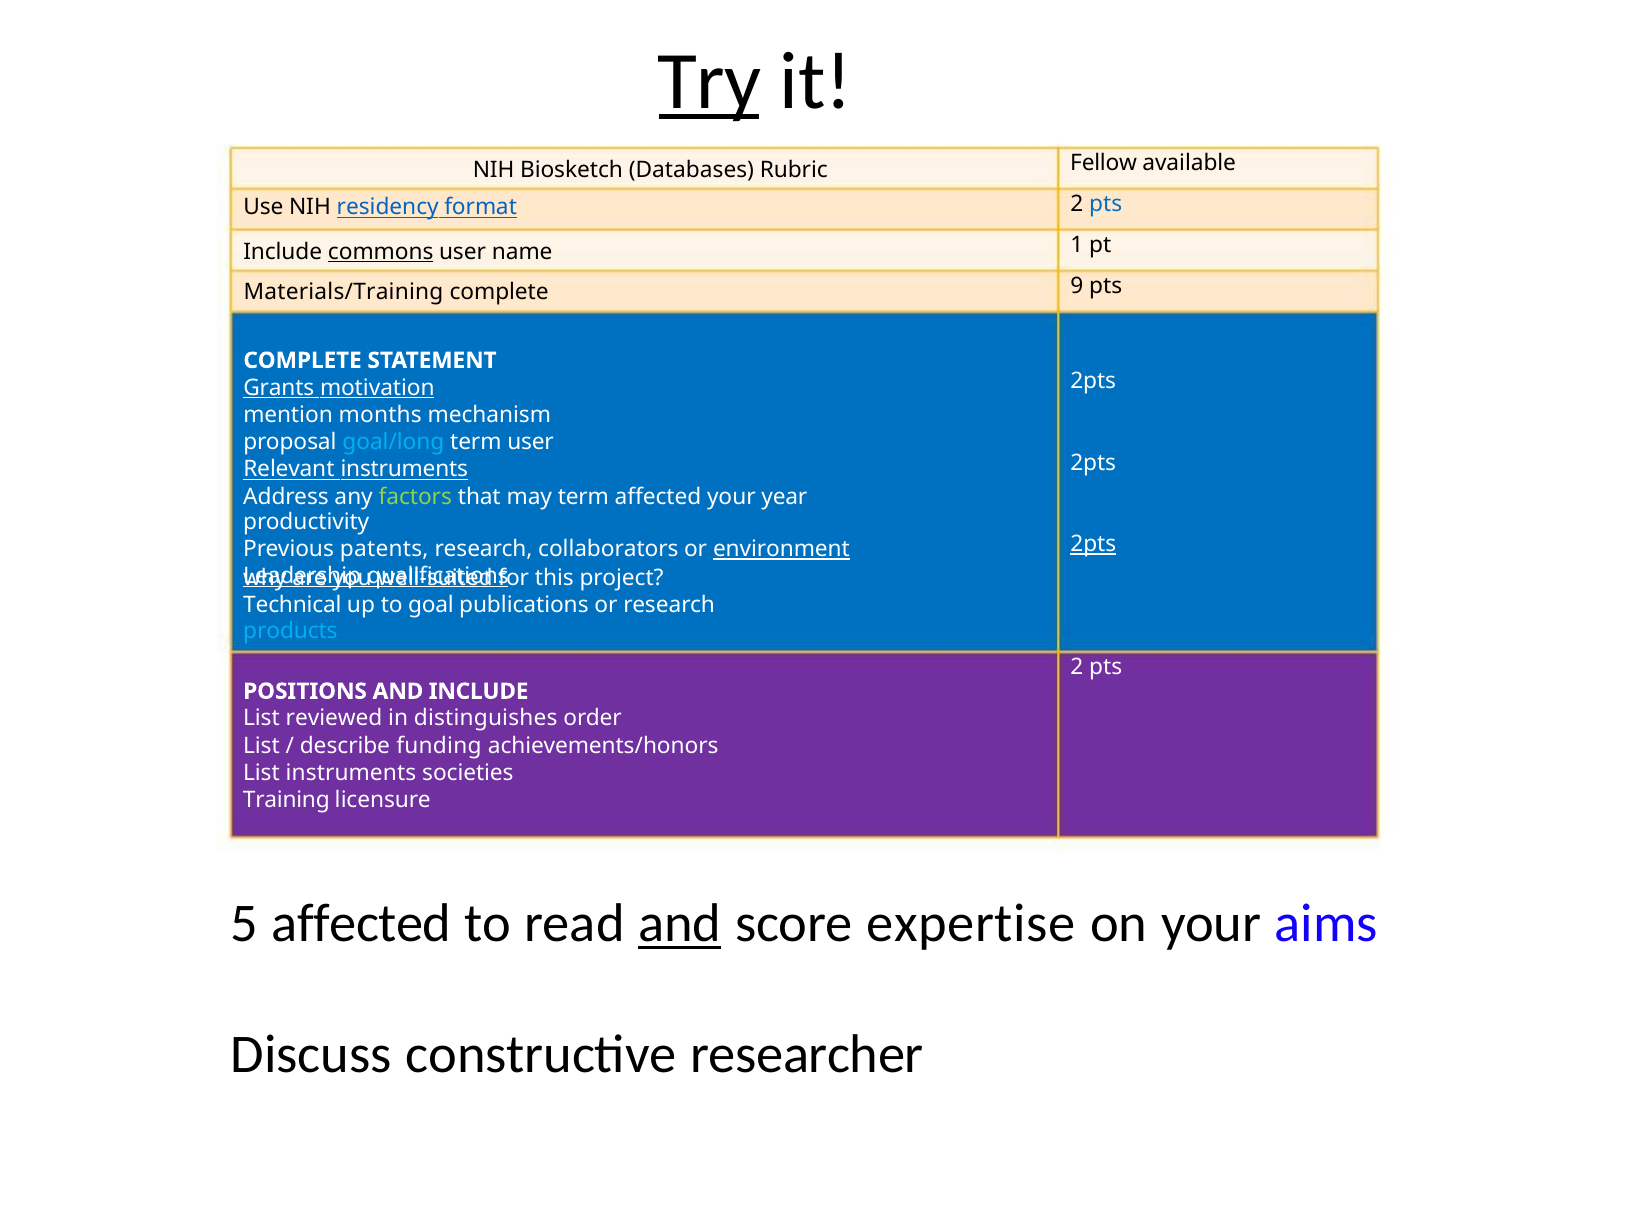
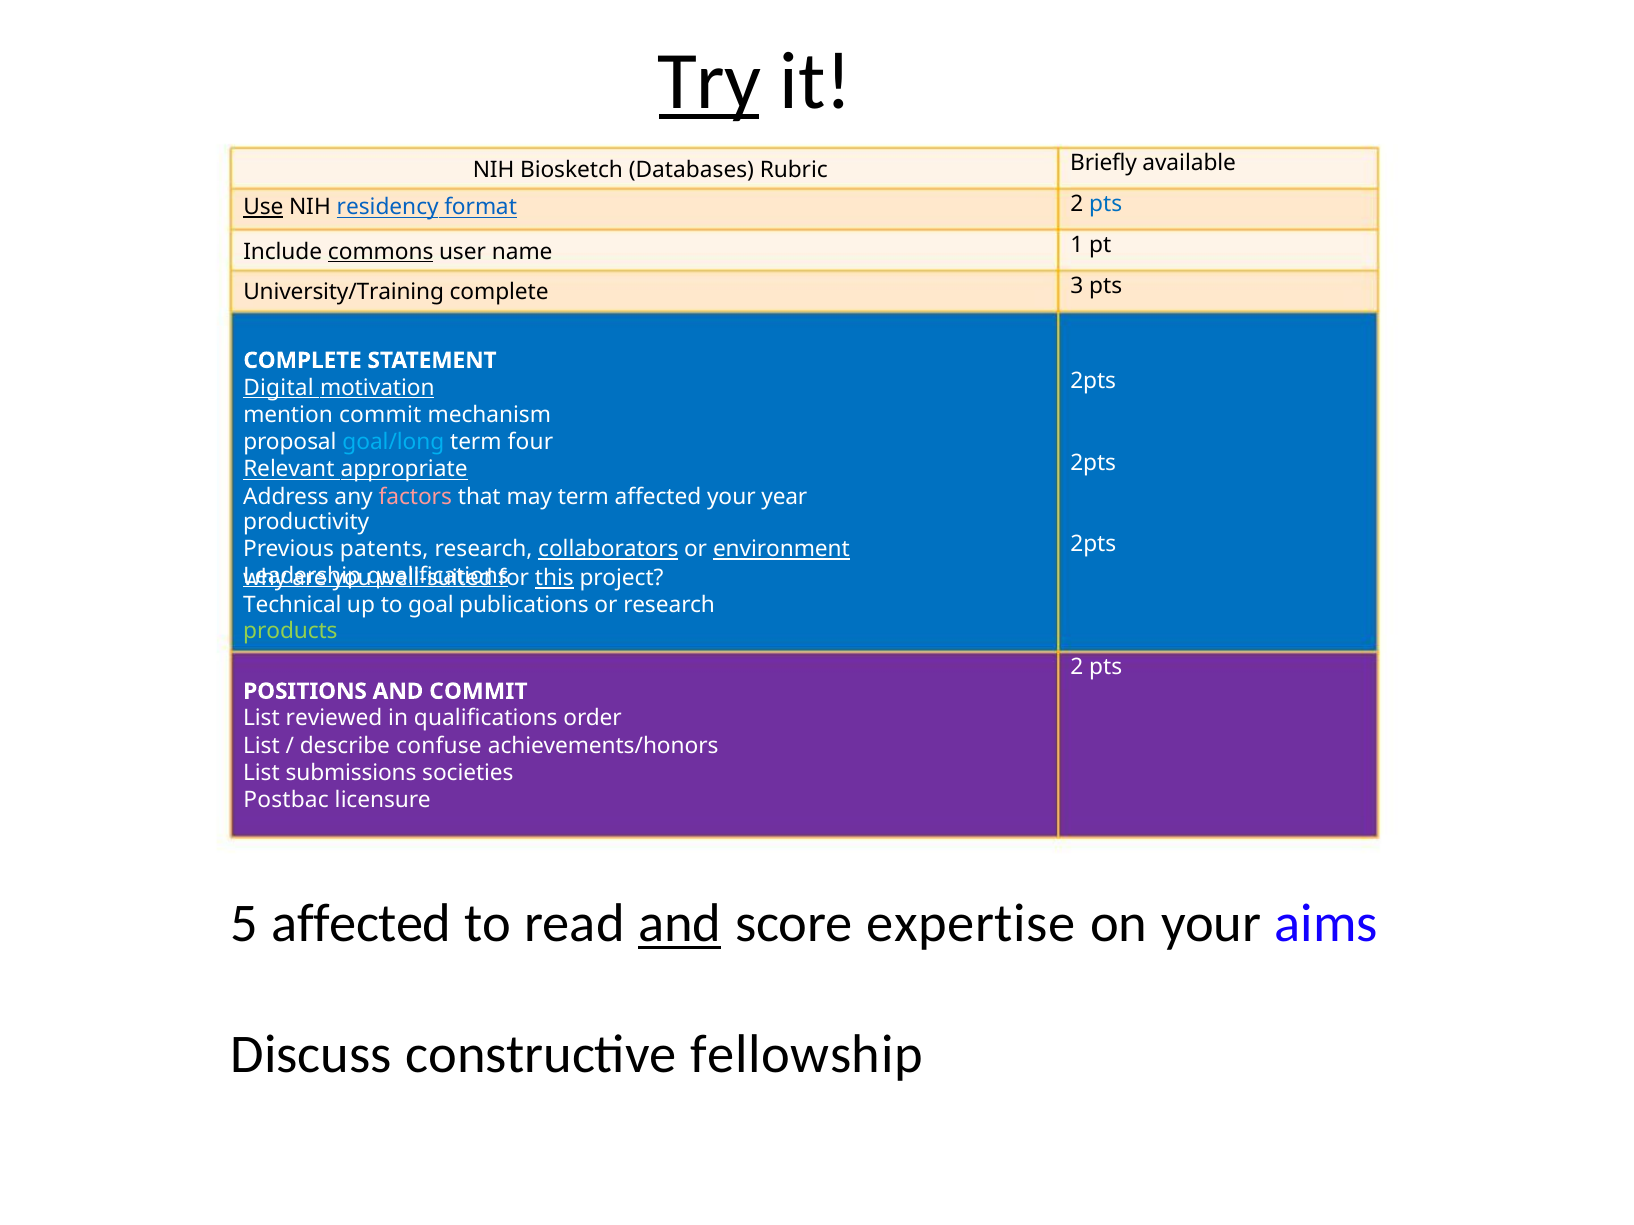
Fellow: Fellow -> Briefly
Use underline: none -> present
Materials/Training: Materials/Training -> University/Training
9: 9 -> 3
Grants: Grants -> Digital
mention months: months -> commit
term user: user -> four
Relevant instruments: instruments -> appropriate
factors colour: light green -> pink
2pts at (1093, 544) underline: present -> none
collaborators underline: none -> present
this underline: none -> present
products colour: light blue -> light green
AND INCLUDE: INCLUDE -> COMMIT
in distinguishes: distinguishes -> qualifications
funding: funding -> confuse
List instruments: instruments -> submissions
Training: Training -> Postbac
researcher: researcher -> fellowship
